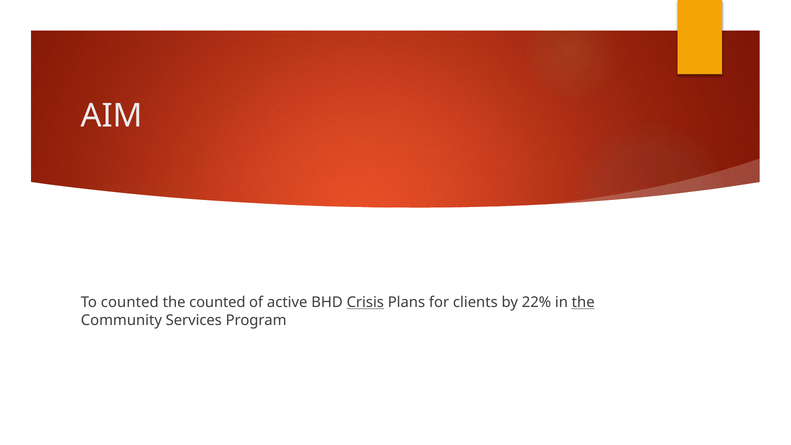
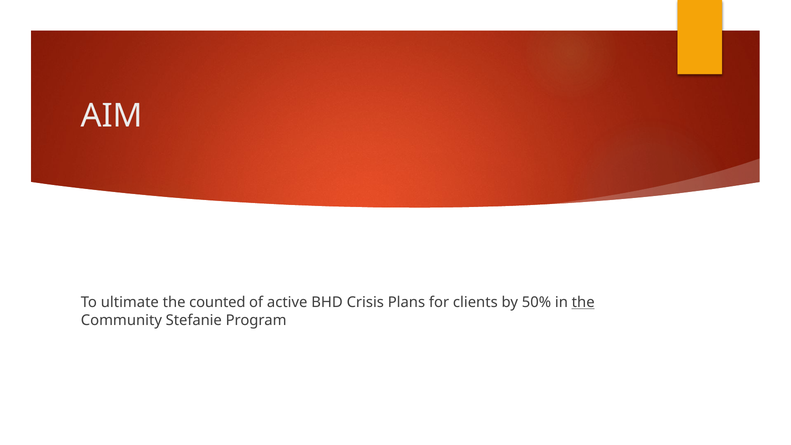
To counted: counted -> ultimate
Crisis underline: present -> none
22%: 22% -> 50%
Services: Services -> Stefanie
